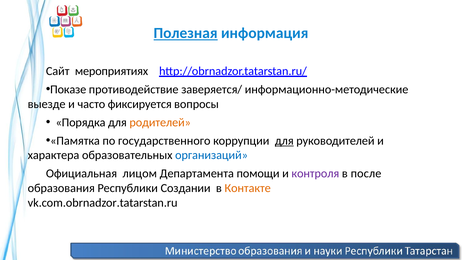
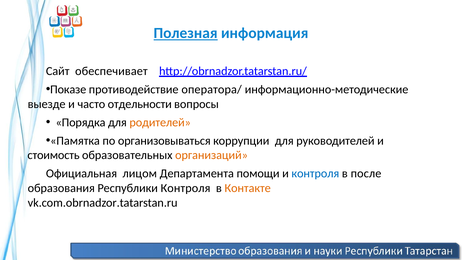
мероприятиях: мероприятиях -> обеспечивает
заверяется/: заверяется/ -> оператора/
фиксируется: фиксируется -> отдельности
государственного: государственного -> организовываться
для at (284, 141) underline: present -> none
характера: характера -> стоимость
организаций colour: blue -> orange
контроля at (315, 173) colour: purple -> blue
Республики Создании: Создании -> Контроля
